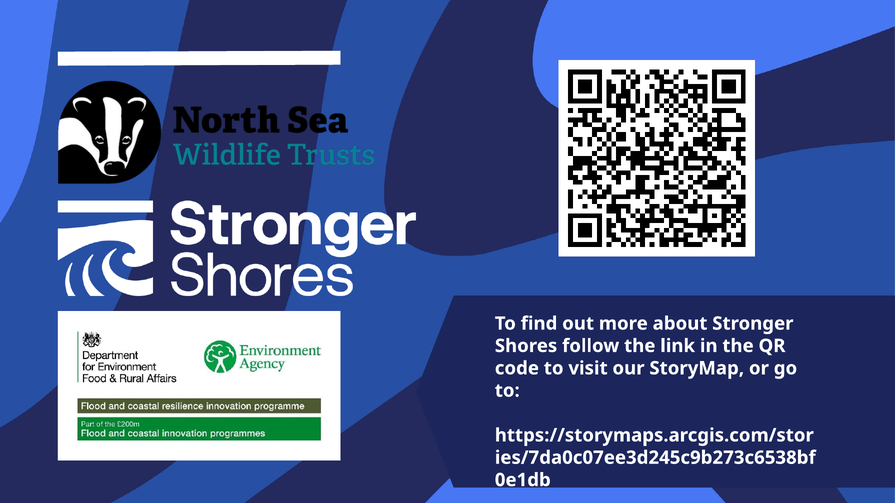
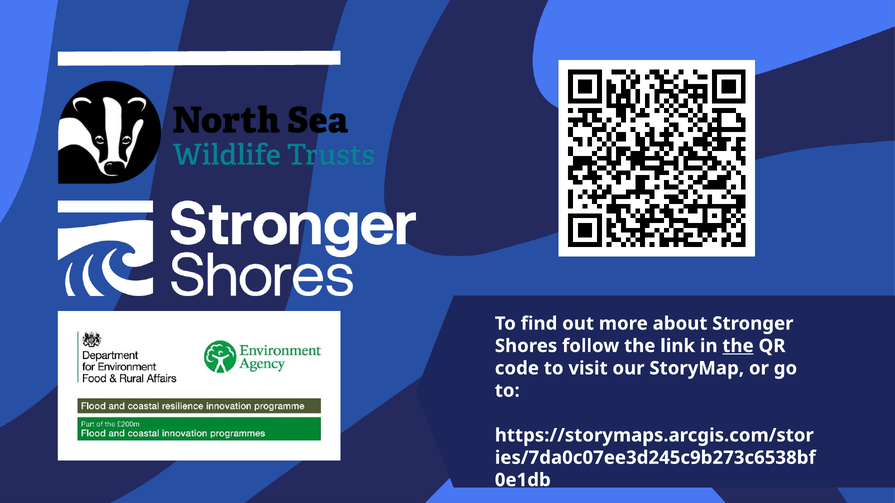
the at (738, 346) underline: none -> present
